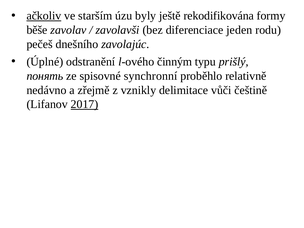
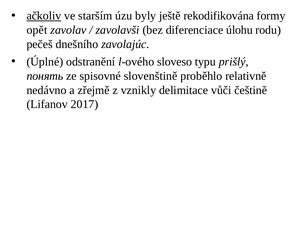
běše: běše -> opět
jeden: jeden -> úlohu
činným: činným -> sloveso
synchronní: synchronní -> slovenštině
2017 underline: present -> none
